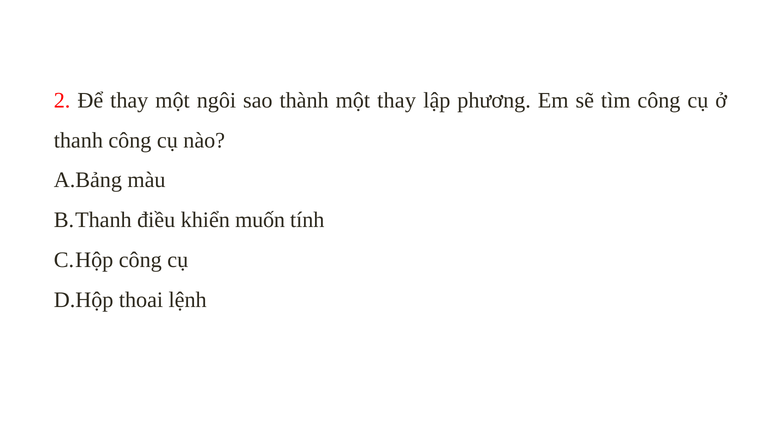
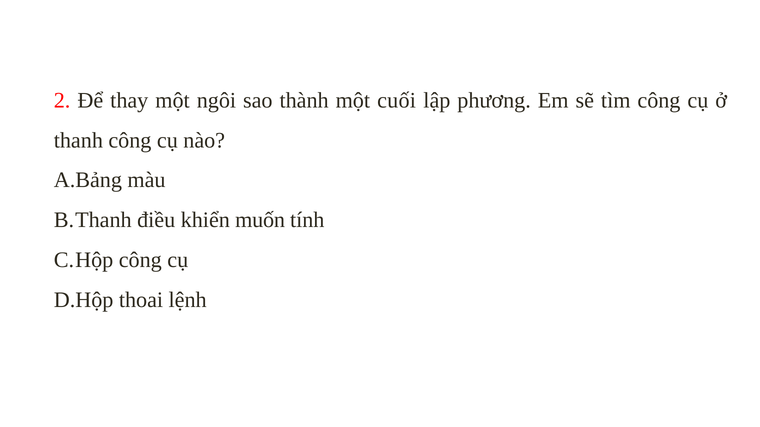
một thay: thay -> cuối
